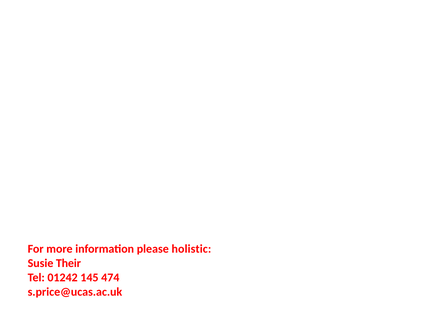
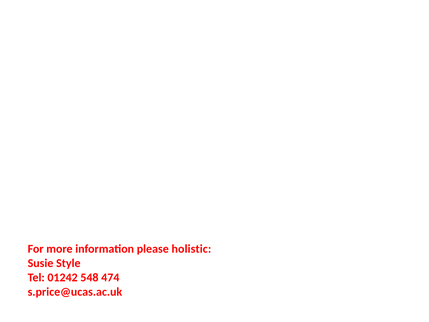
Their: Their -> Style
145: 145 -> 548
